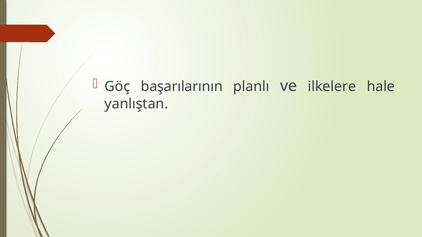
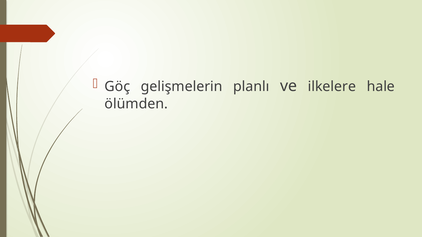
başarılarının: başarılarının -> gelişmelerin
yanlıştan: yanlıştan -> ölümden
